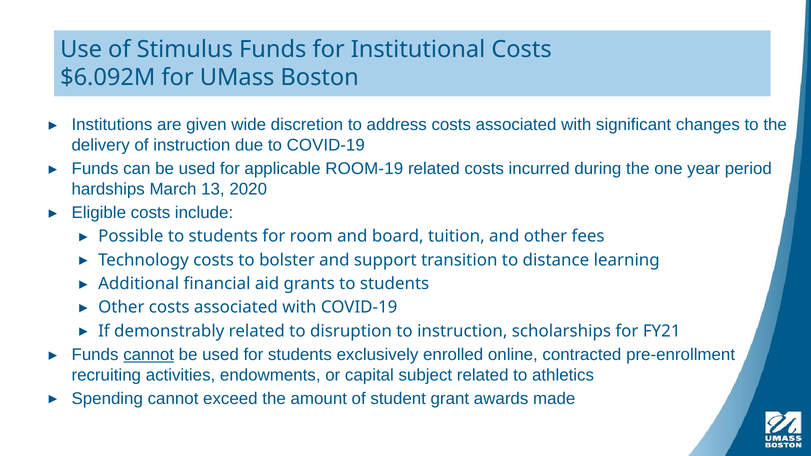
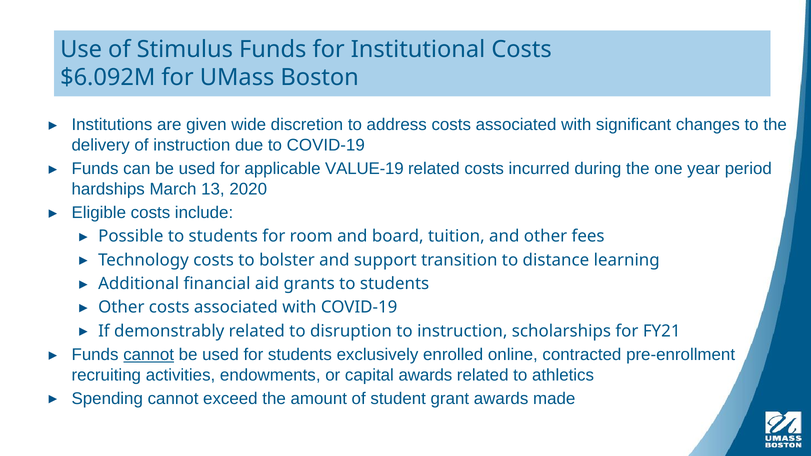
ROOM-19: ROOM-19 -> VALUE-19
capital subject: subject -> awards
